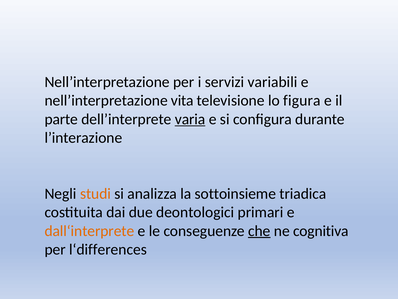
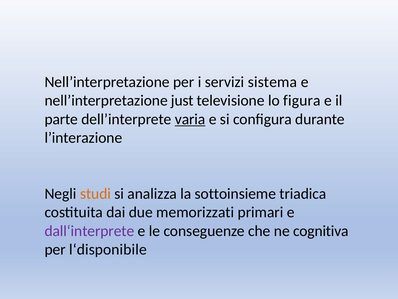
variabili: variabili -> sistema
vita: vita -> just
deontologici: deontologici -> memorizzati
dall‘interprete colour: orange -> purple
che underline: present -> none
l‘differences: l‘differences -> l‘disponibile
